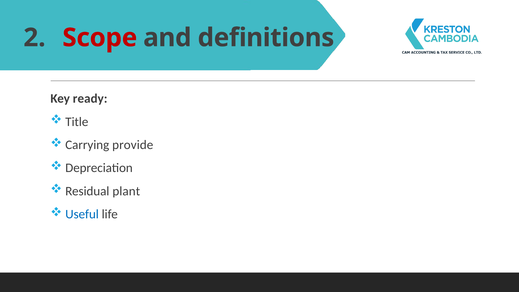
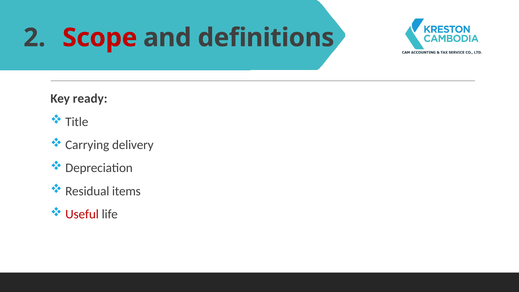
provide: provide -> delivery
plant: plant -> items
Useful colour: blue -> red
